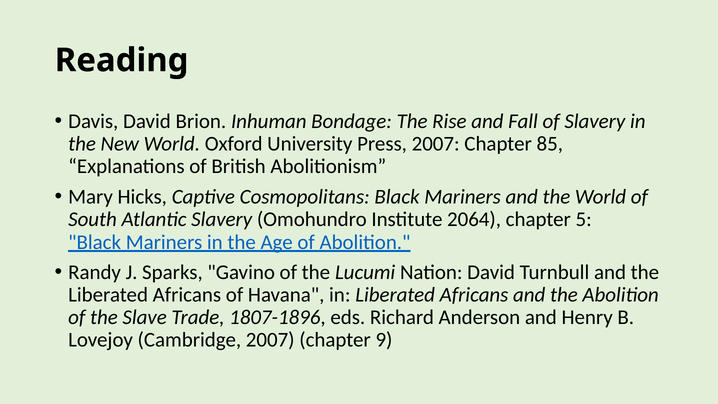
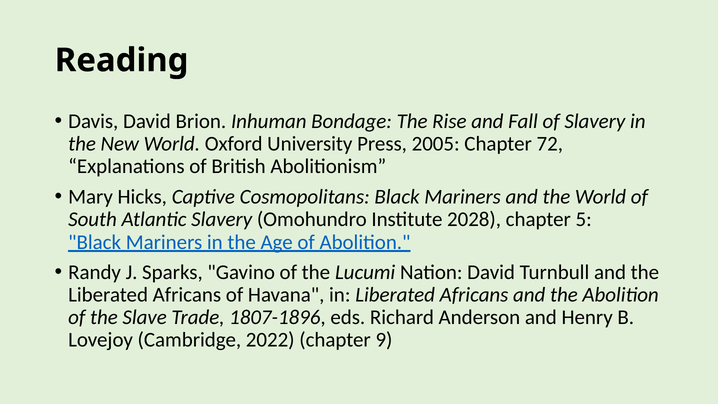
Press 2007: 2007 -> 2005
85: 85 -> 72
2064: 2064 -> 2028
Cambridge 2007: 2007 -> 2022
